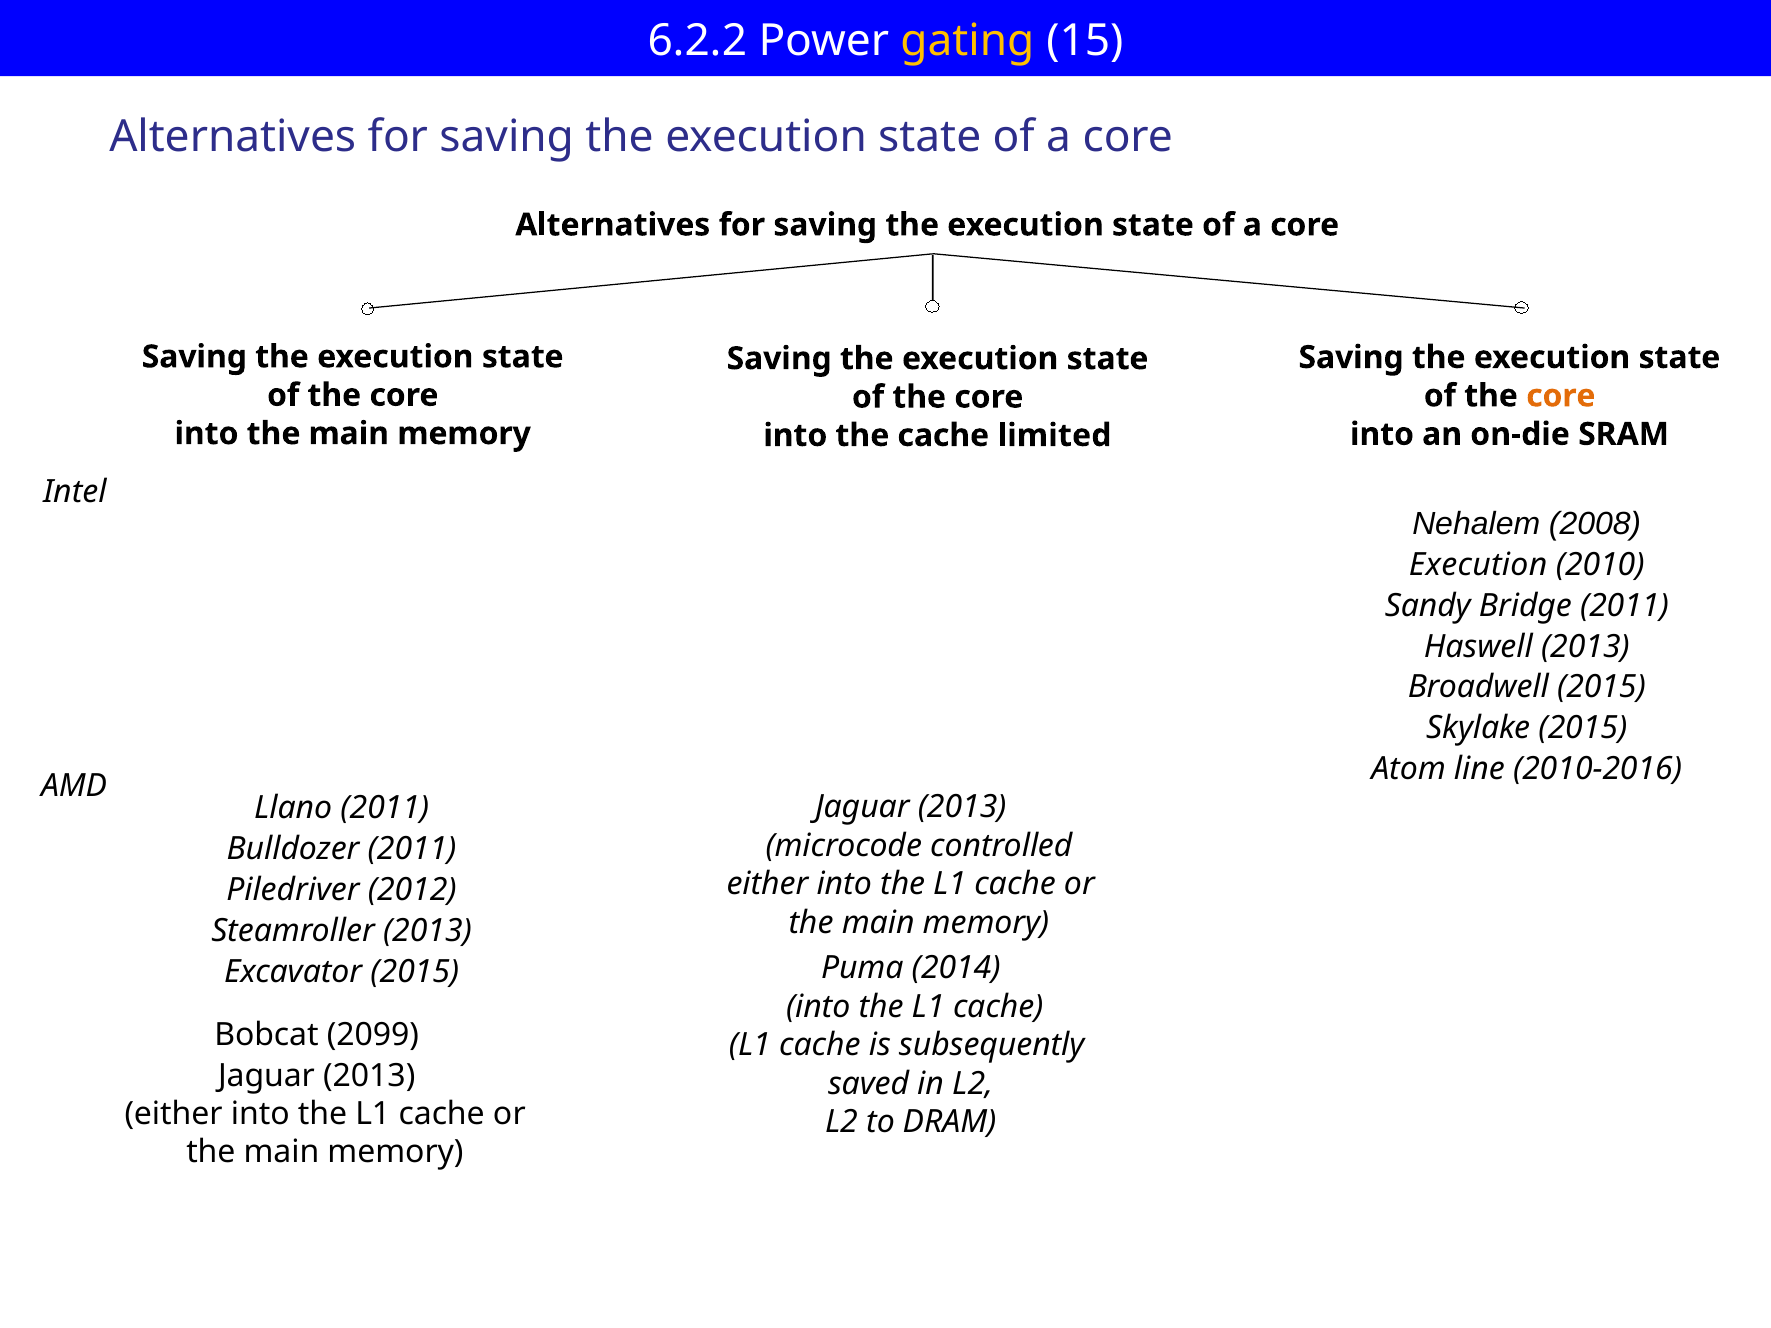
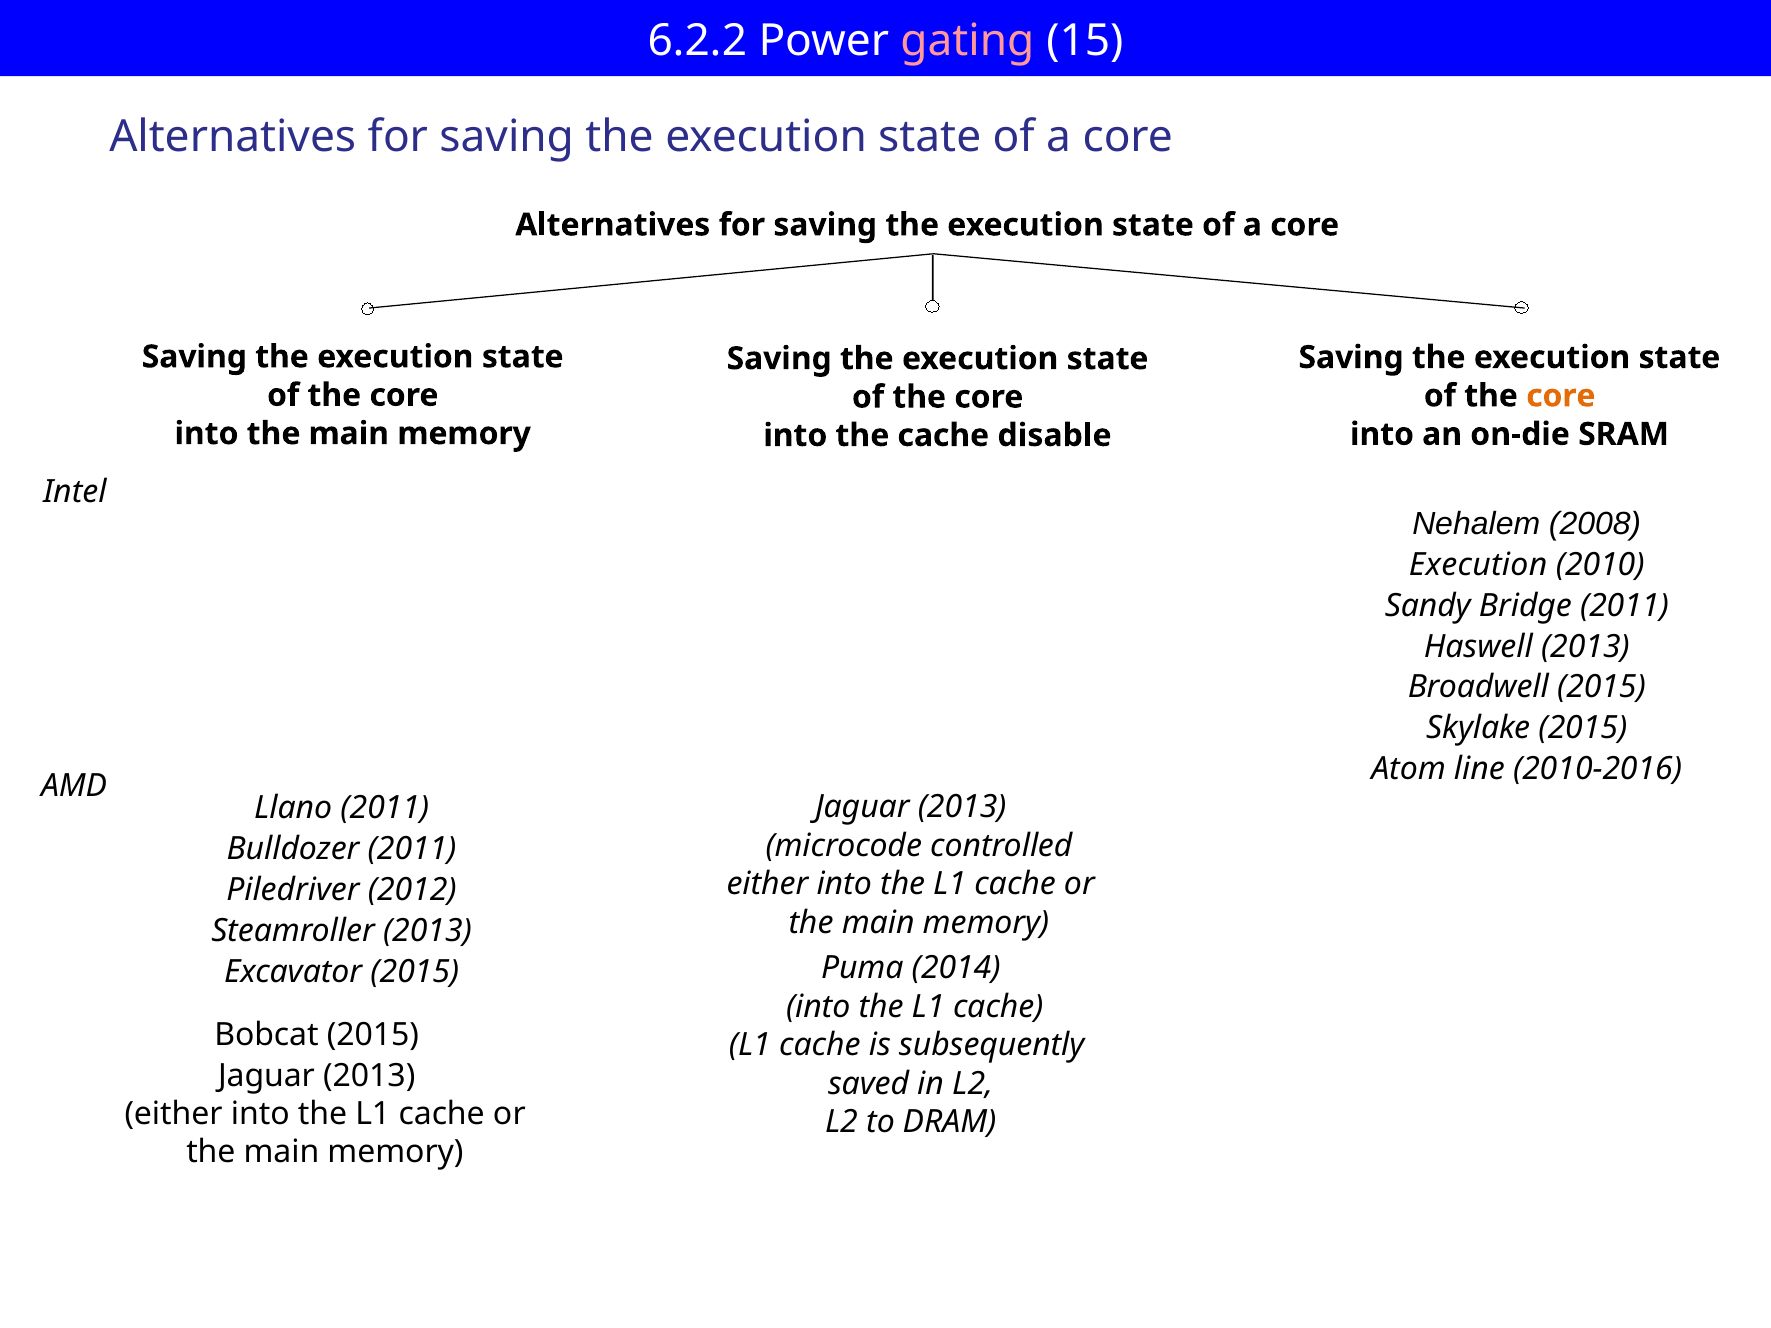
gating at (967, 41) colour: yellow -> pink
limited: limited -> disable
Bobcat 2099: 2099 -> 2015
